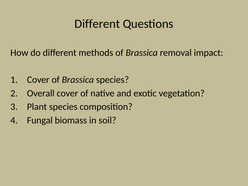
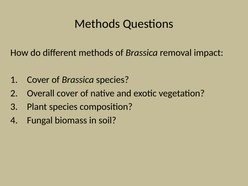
Different at (97, 24): Different -> Methods
